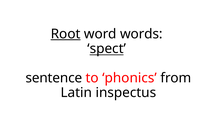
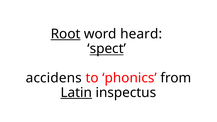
words: words -> heard
sentence: sentence -> accidens
Latin underline: none -> present
